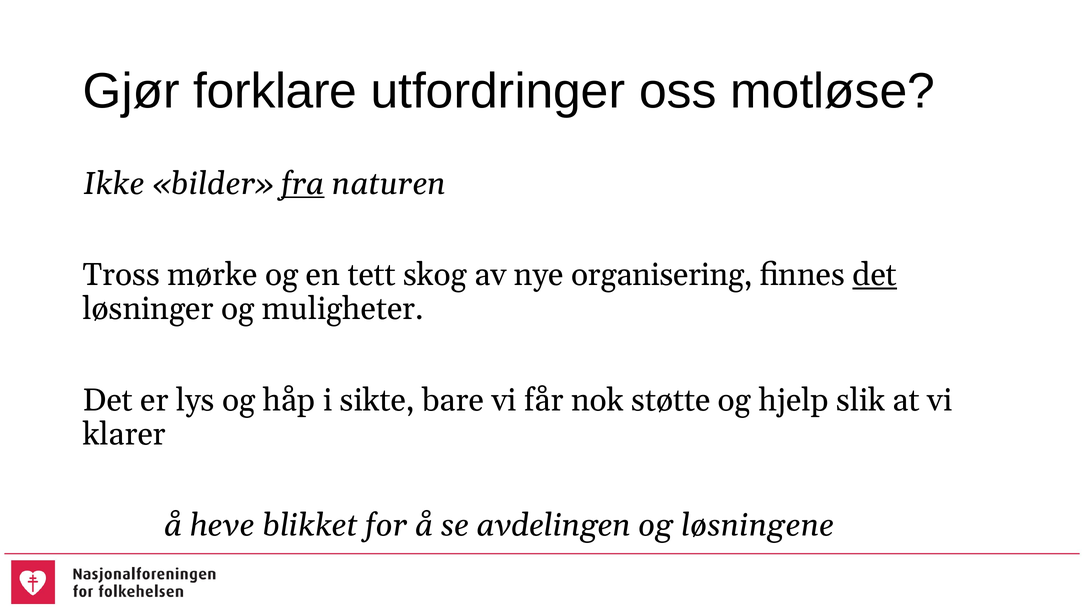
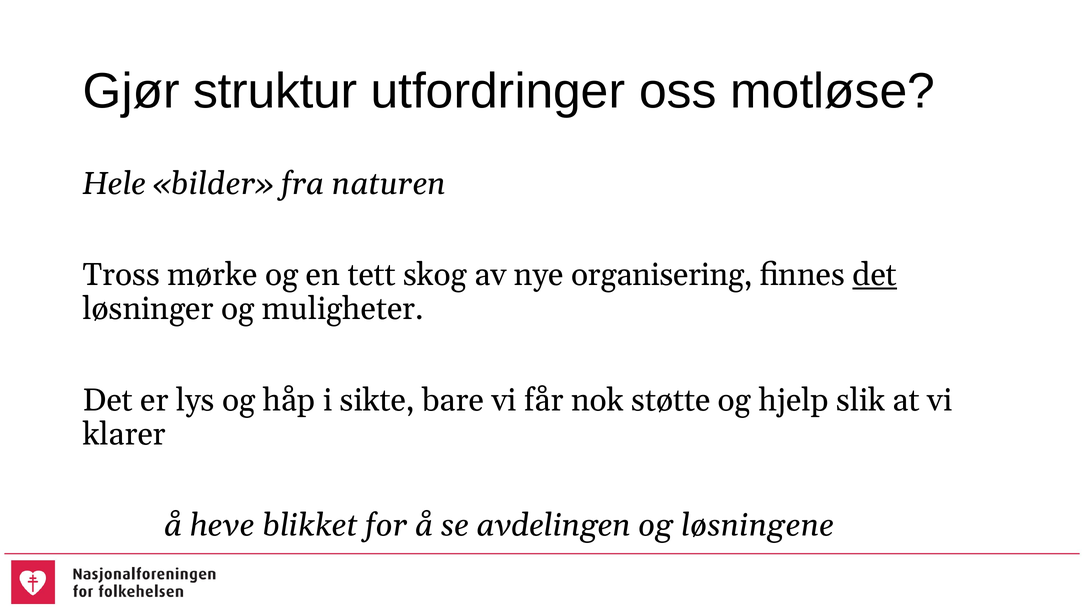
forklare: forklare -> struktur
Ikke: Ikke -> Hele
fra underline: present -> none
